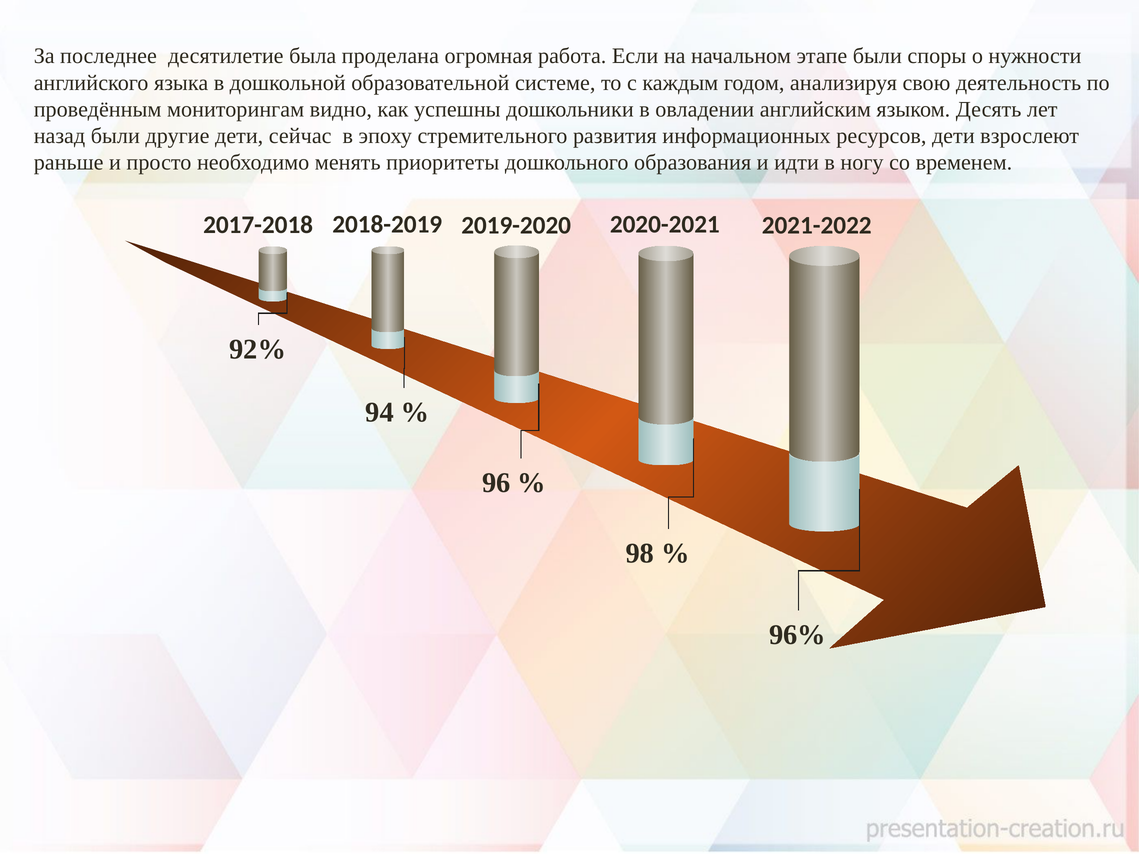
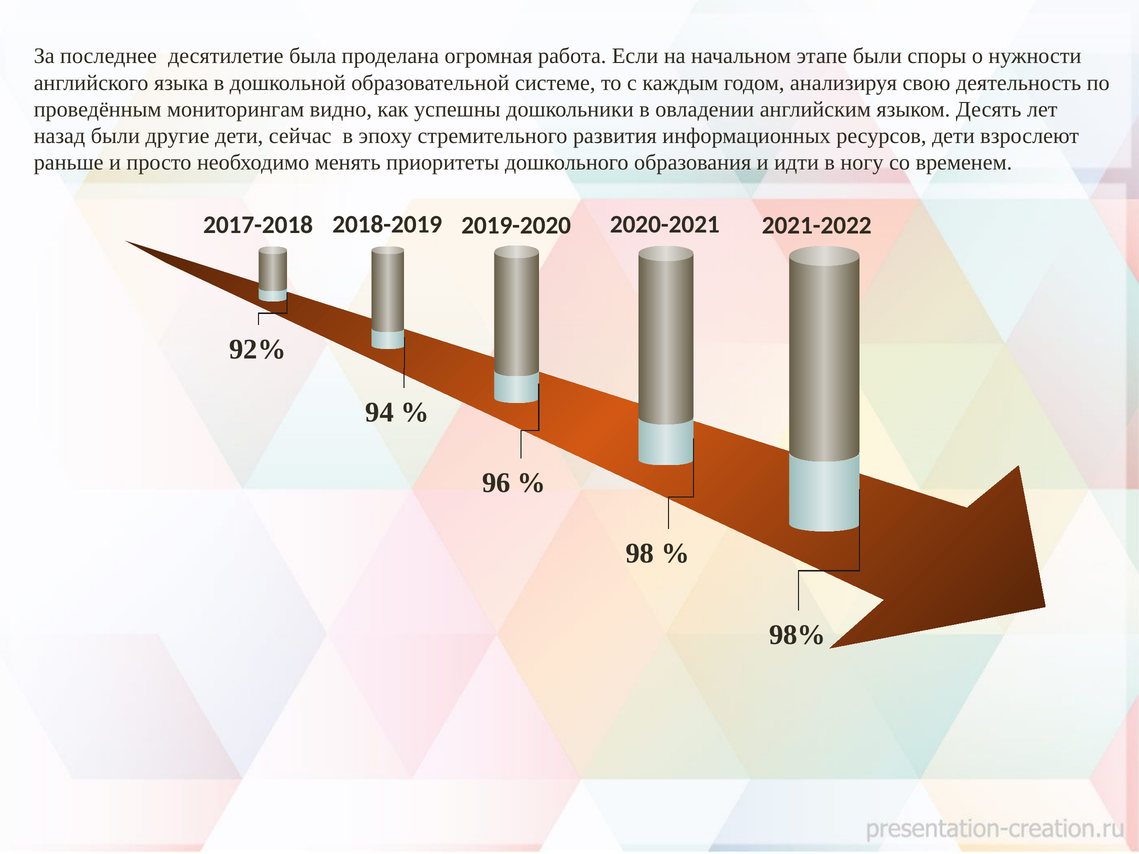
96%: 96% -> 98%
